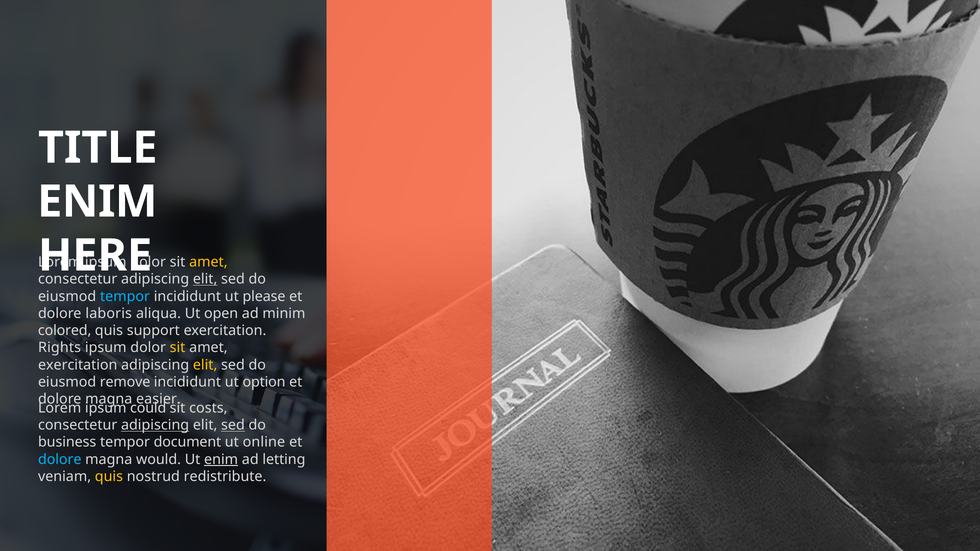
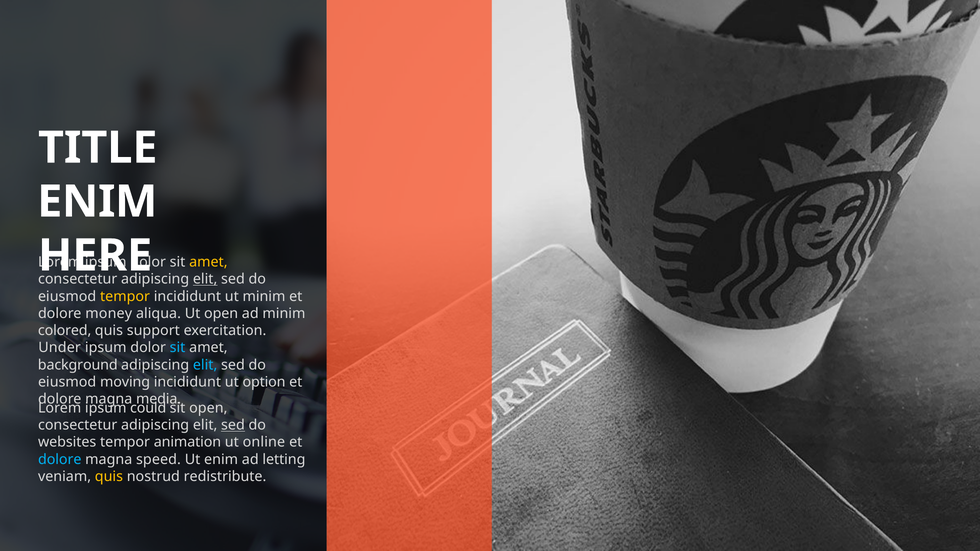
tempor at (125, 296) colour: light blue -> yellow
ut please: please -> minim
laboris: laboris -> money
Rights: Rights -> Under
sit at (178, 348) colour: yellow -> light blue
exercitation at (78, 365): exercitation -> background
elit at (205, 365) colour: yellow -> light blue
remove: remove -> moving
easier: easier -> media
sit costs: costs -> open
adipiscing at (155, 425) underline: present -> none
business: business -> websites
document: document -> animation
would: would -> speed
enim at (221, 460) underline: present -> none
